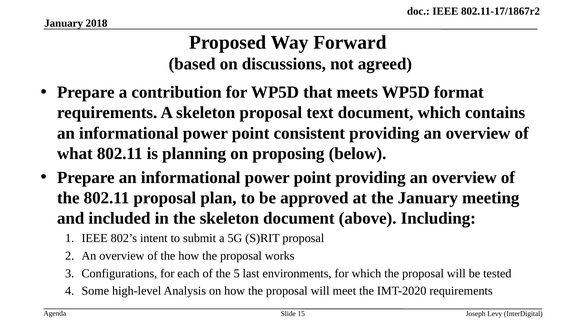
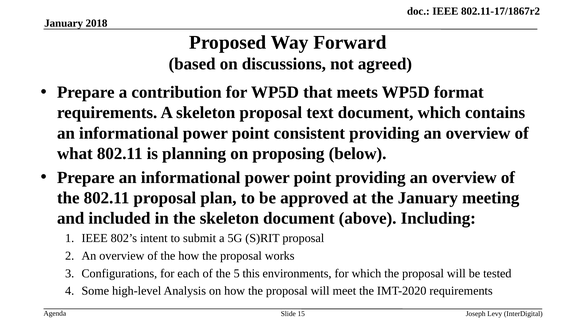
last: last -> this
